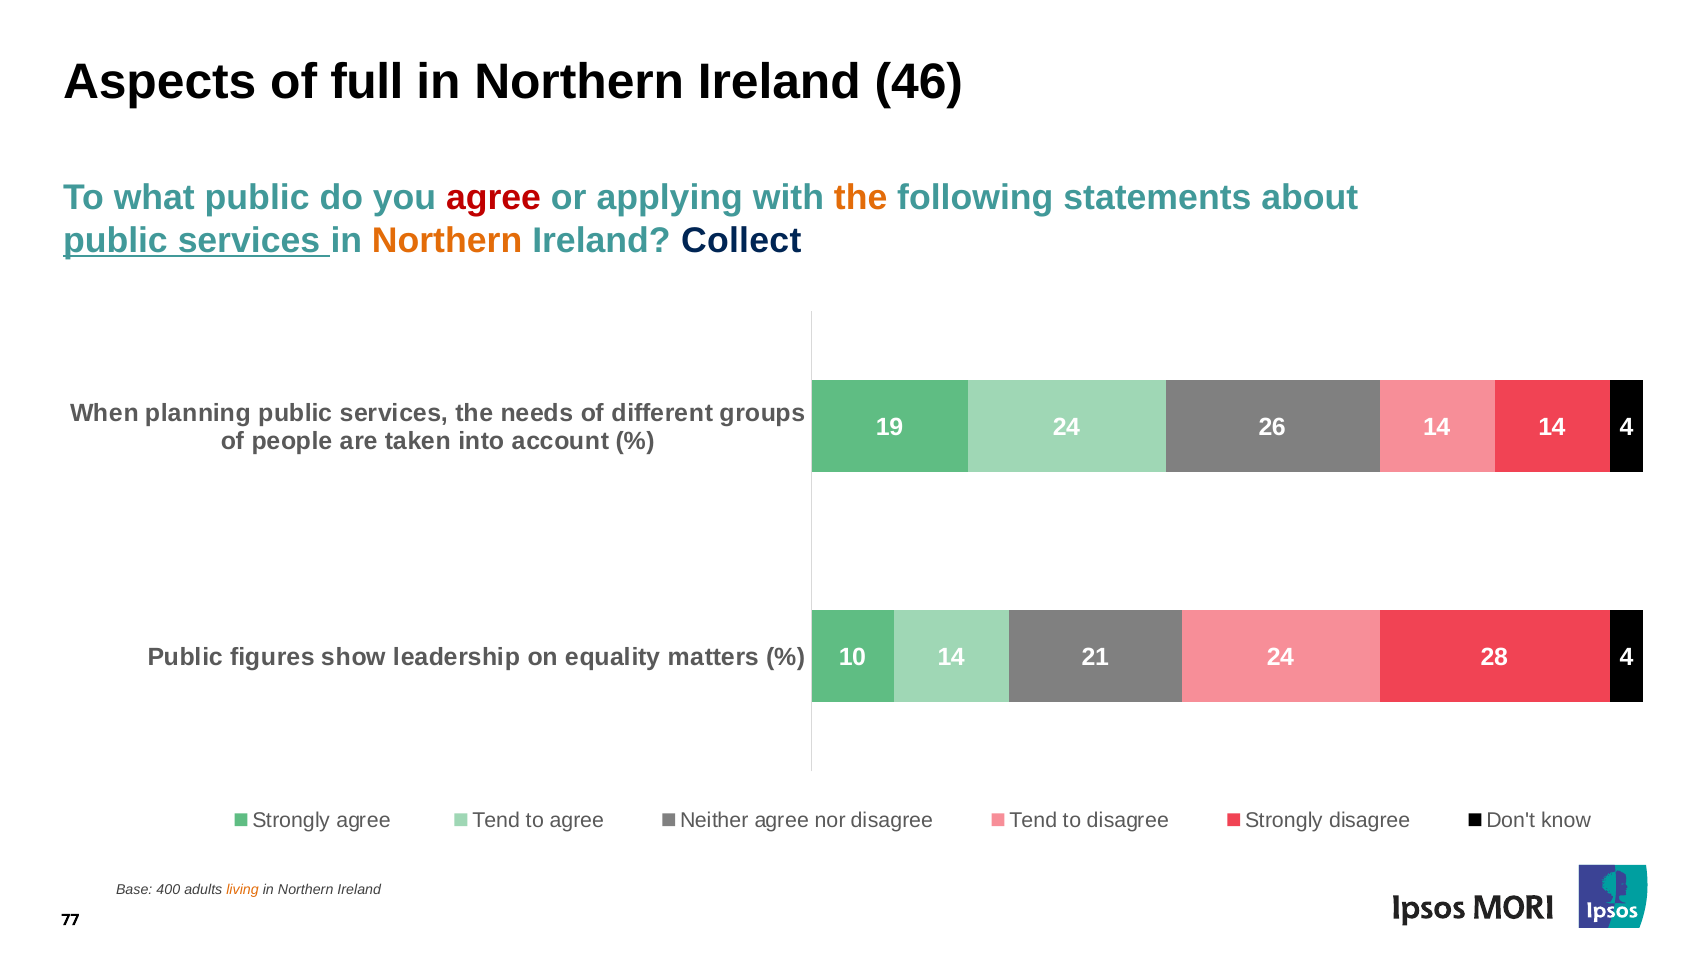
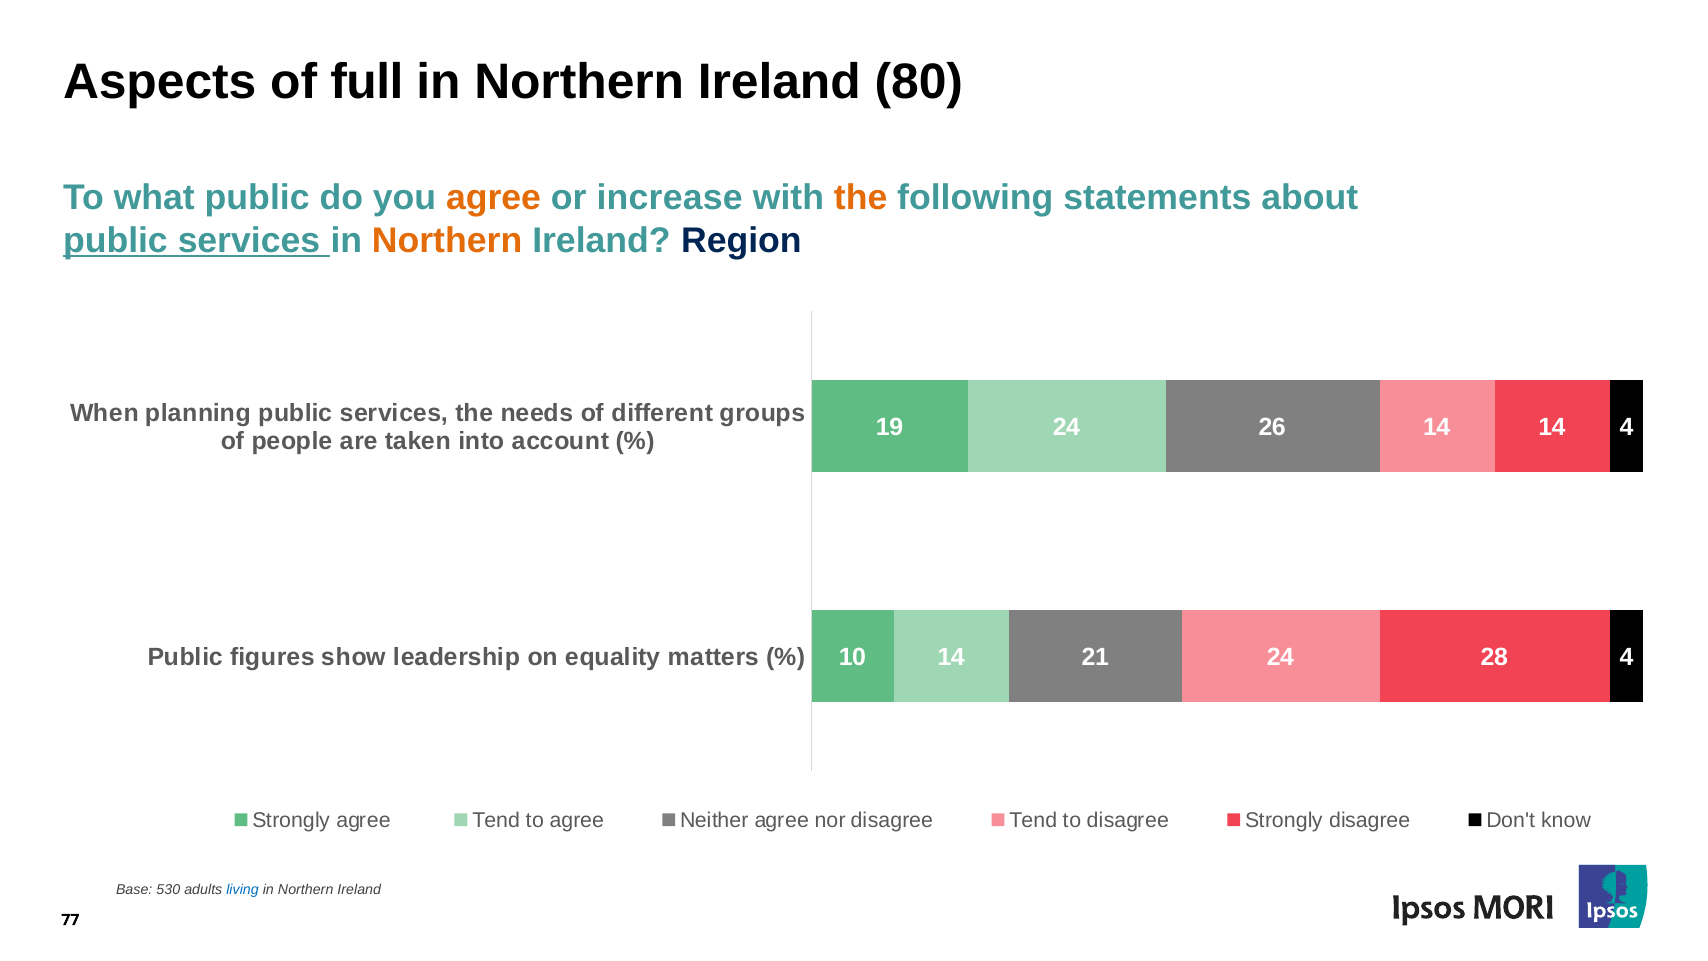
46: 46 -> 80
agree at (494, 198) colour: red -> orange
applying: applying -> increase
Collect: Collect -> Region
400: 400 -> 530
living colour: orange -> blue
